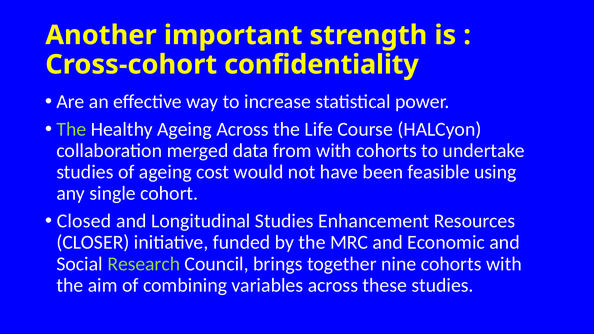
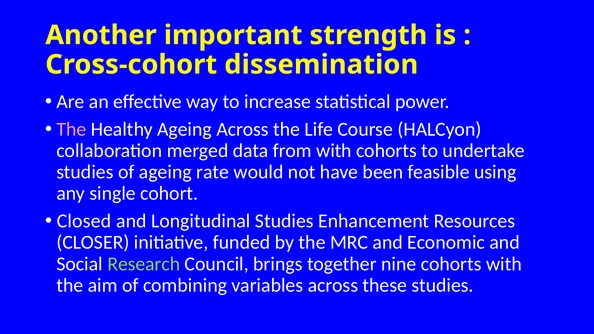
confidentiality: confidentiality -> dissemination
The at (71, 129) colour: light green -> pink
cost: cost -> rate
